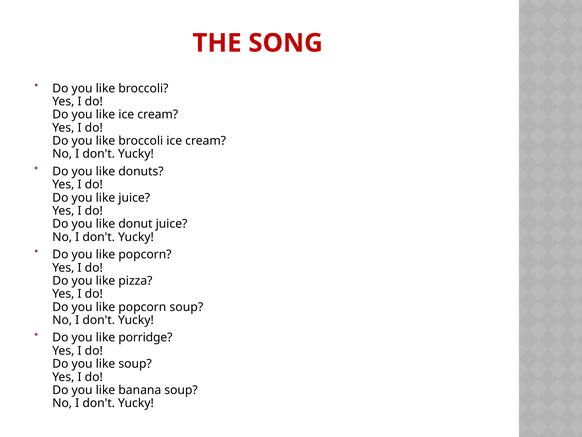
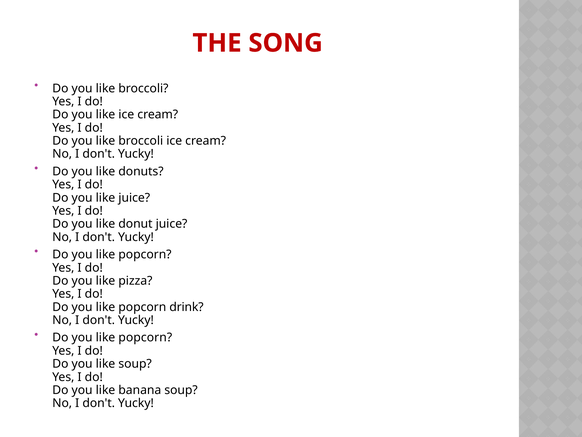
popcorn soup: soup -> drink
porridge at (145, 337): porridge -> popcorn
